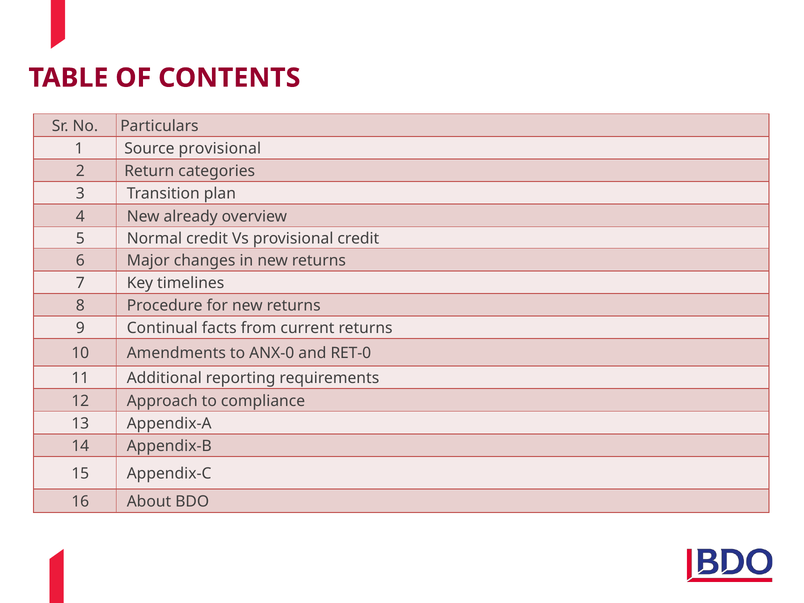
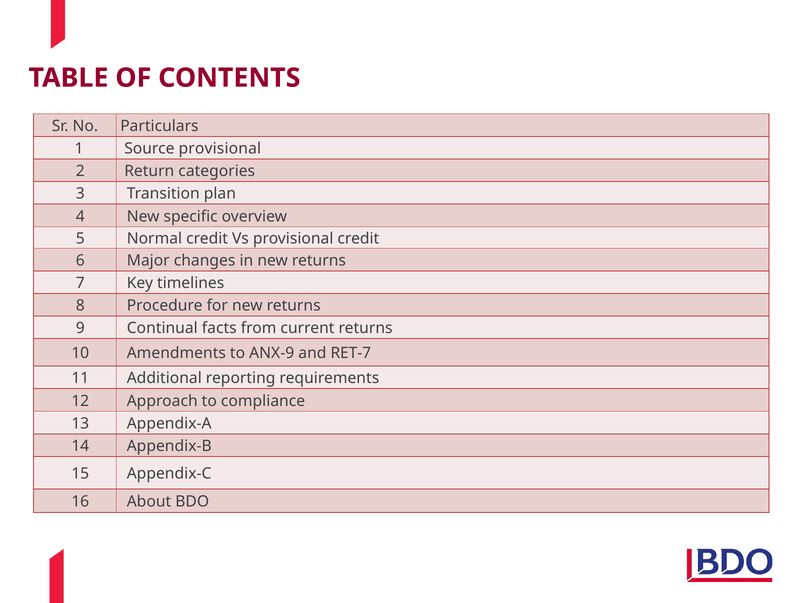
already: already -> specific
ANX-0: ANX-0 -> ANX-9
RET-0: RET-0 -> RET-7
